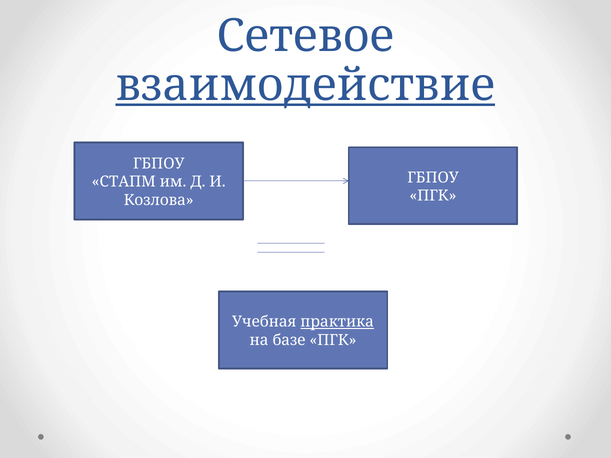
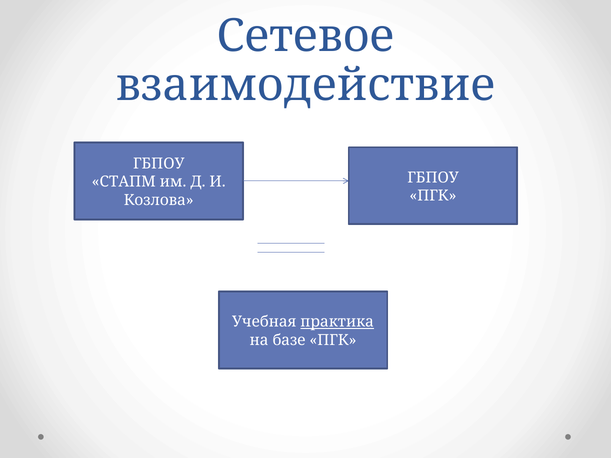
взаимодействие underline: present -> none
